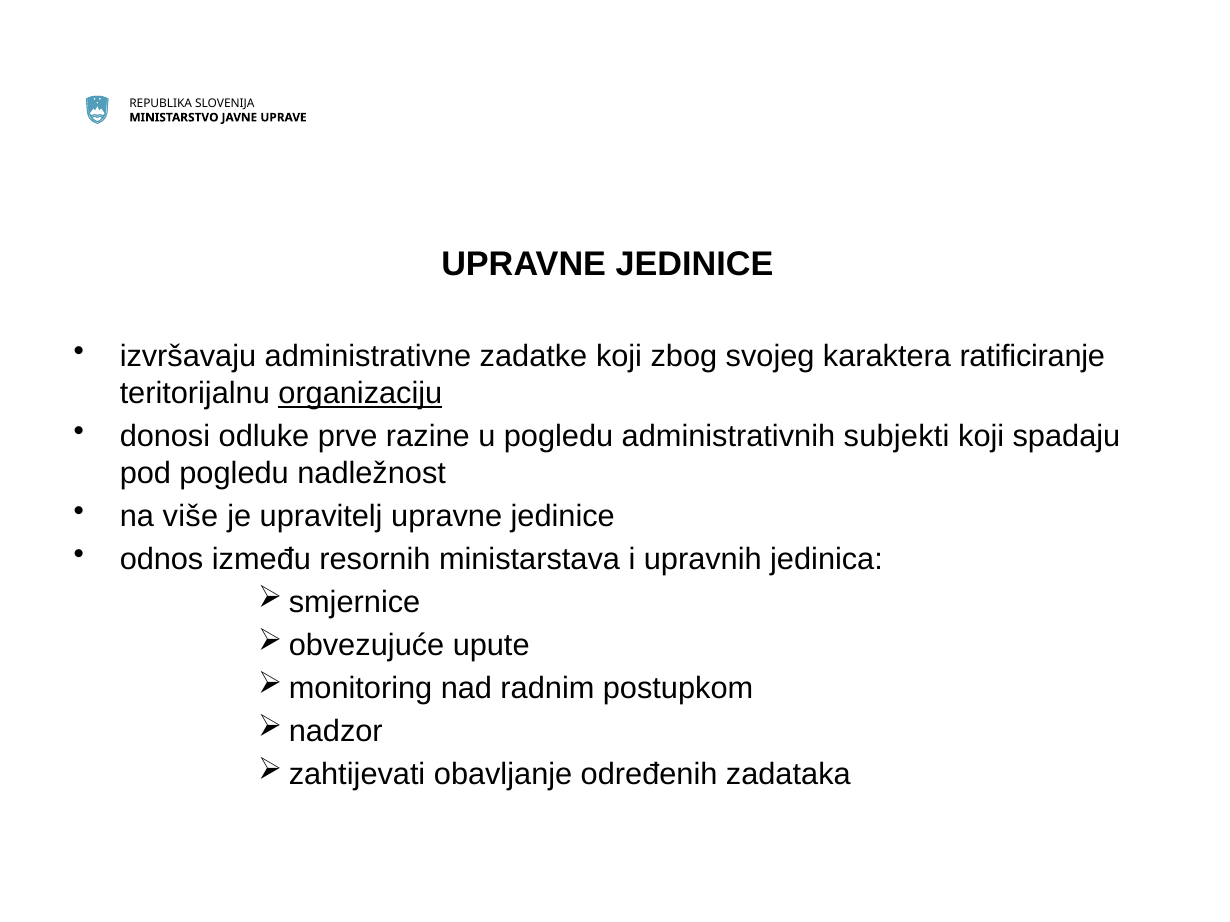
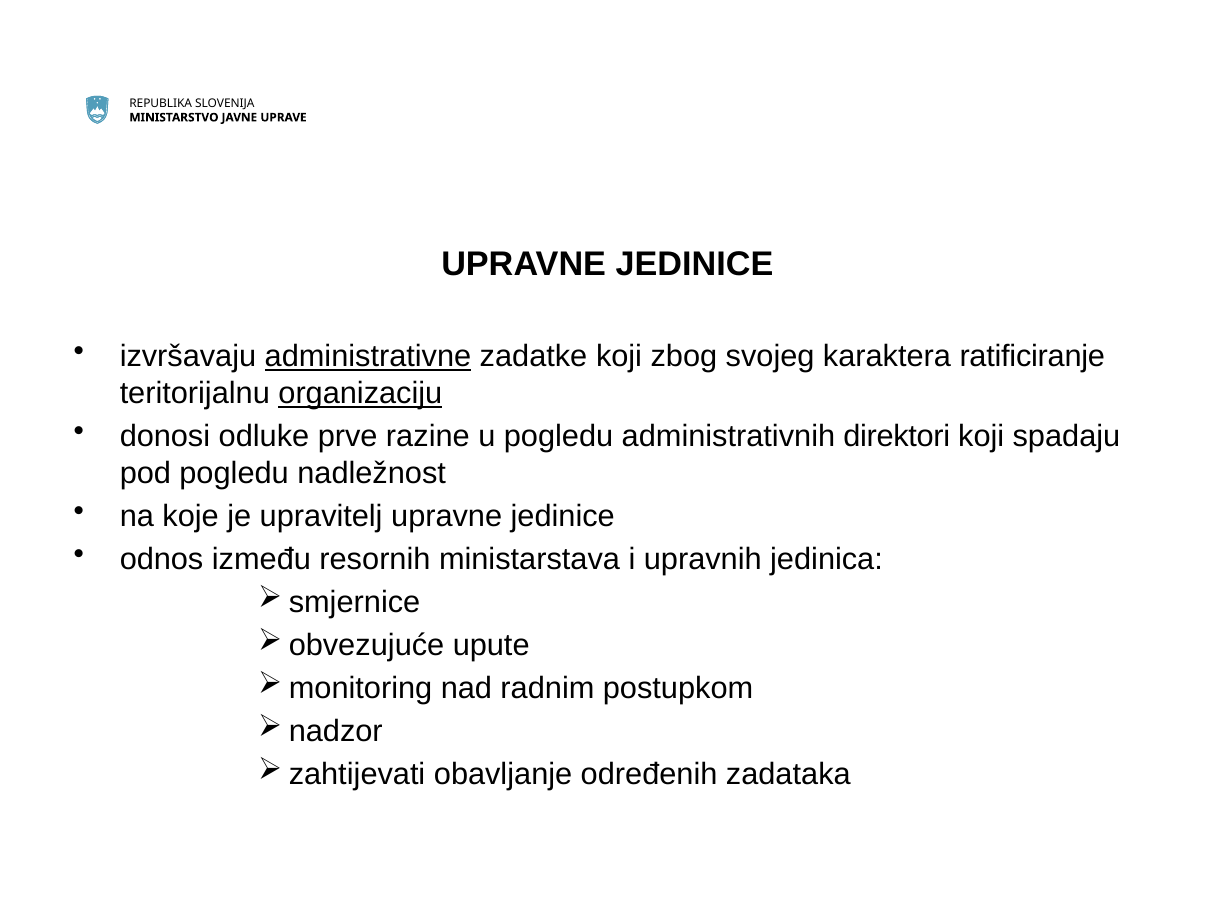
administrativne underline: none -> present
subjekti: subjekti -> direktori
više: više -> koje
